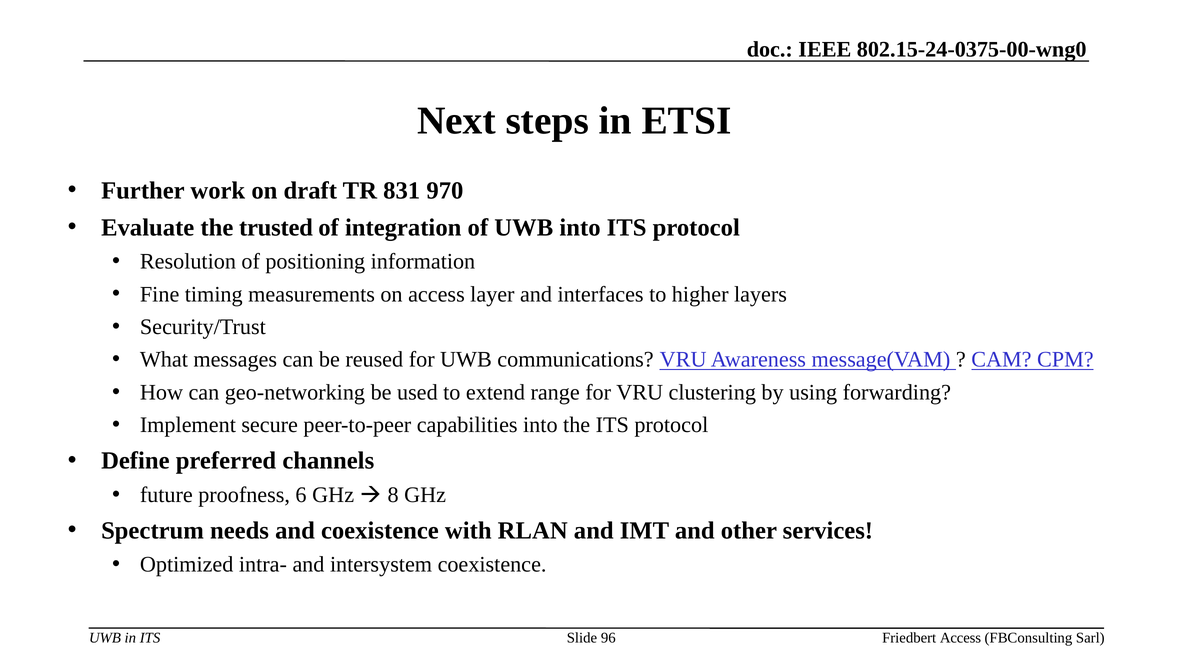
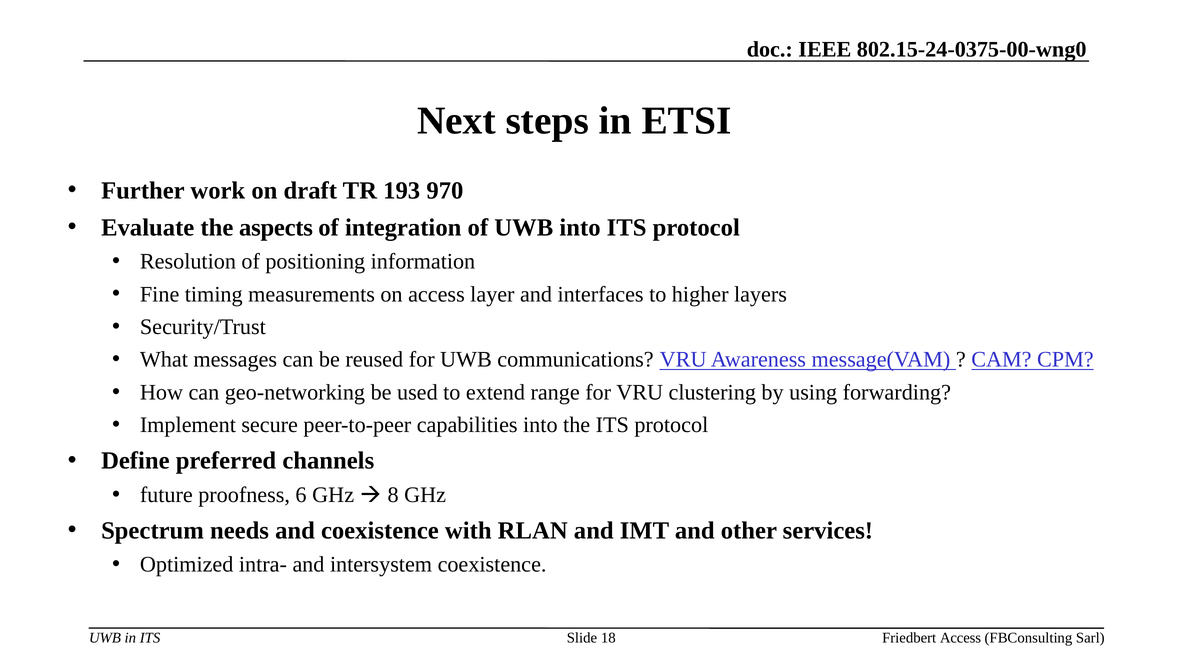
831: 831 -> 193
trusted: trusted -> aspects
96: 96 -> 18
